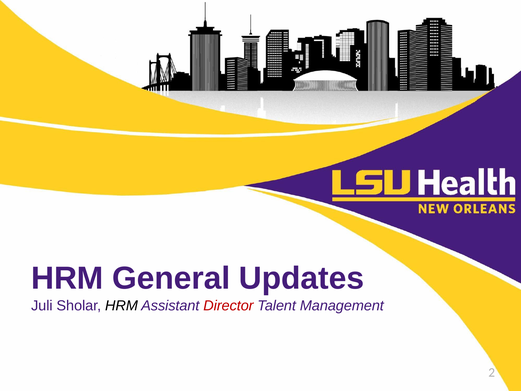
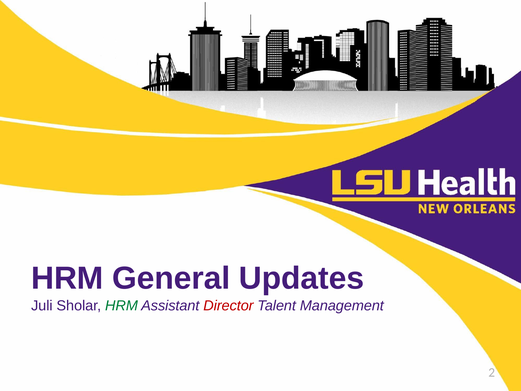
HRM at (122, 305) colour: black -> green
